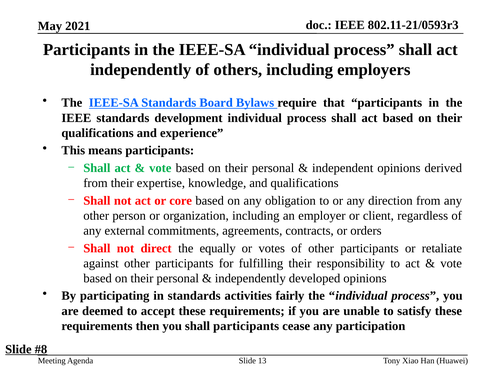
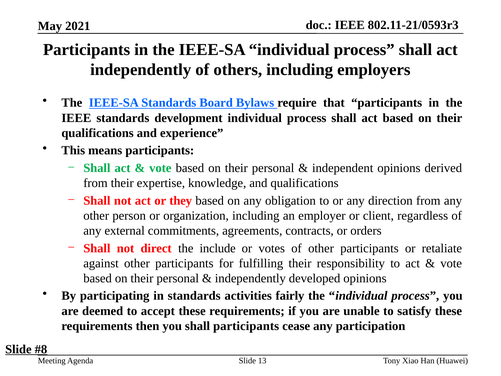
core: core -> they
equally: equally -> include
